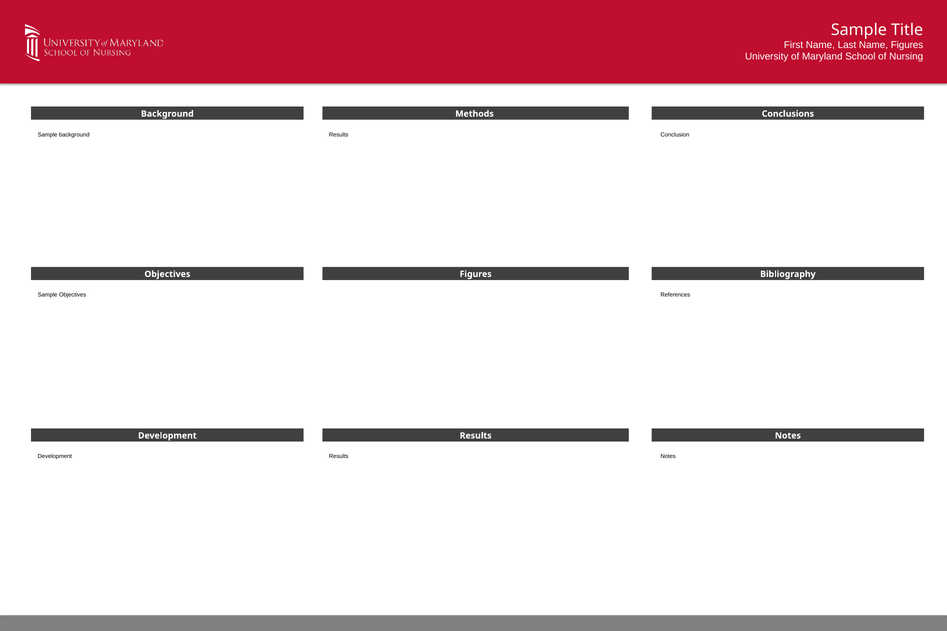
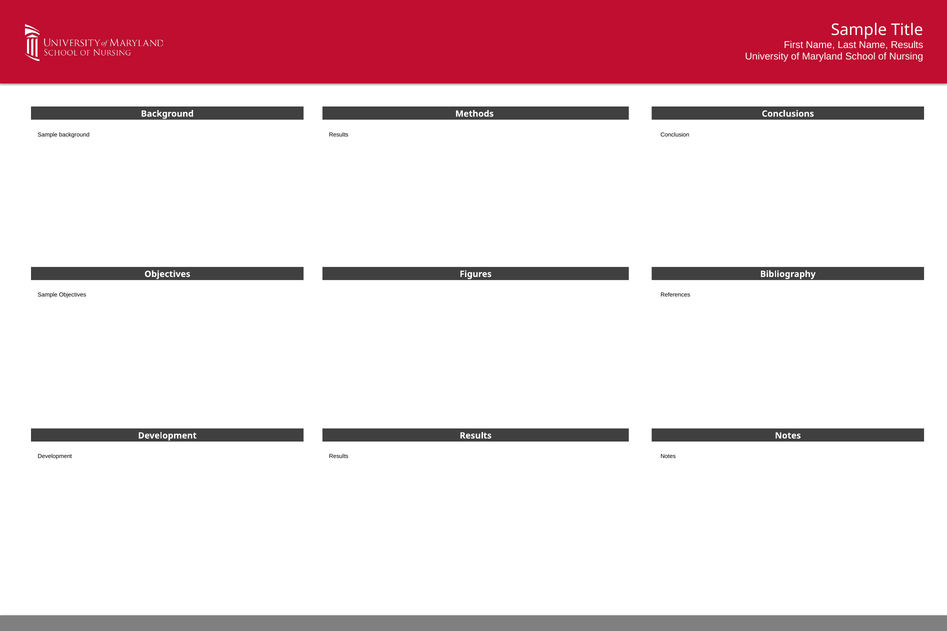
Name Figures: Figures -> Results
